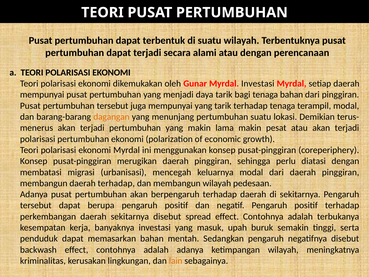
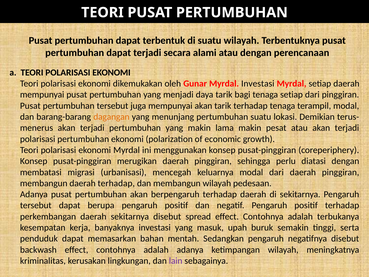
tenaga bahan: bahan -> setiap
mempunyai yang: yang -> akan
lain colour: orange -> purple
